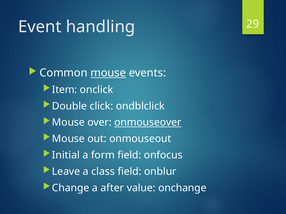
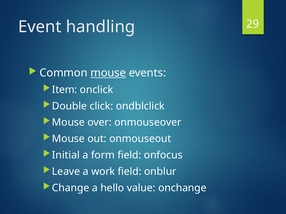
onmouseover underline: present -> none
class: class -> work
after: after -> hello
